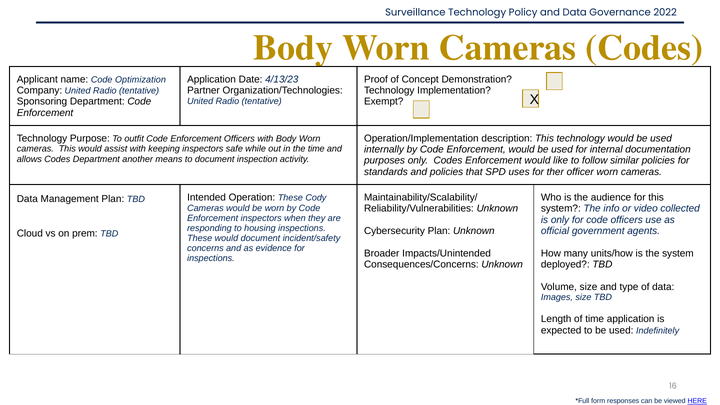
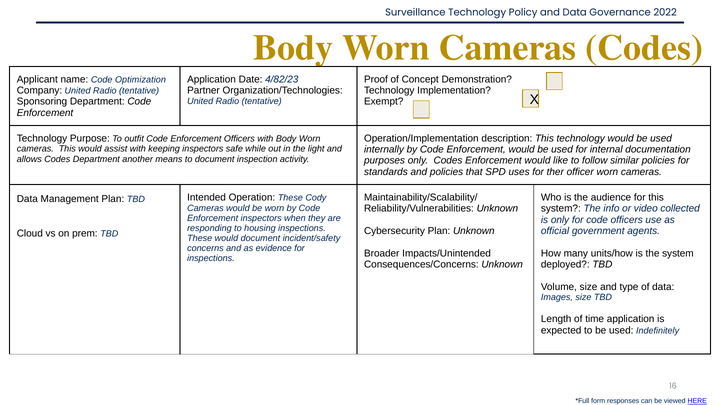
4/13/23: 4/13/23 -> 4/82/23
the time: time -> light
